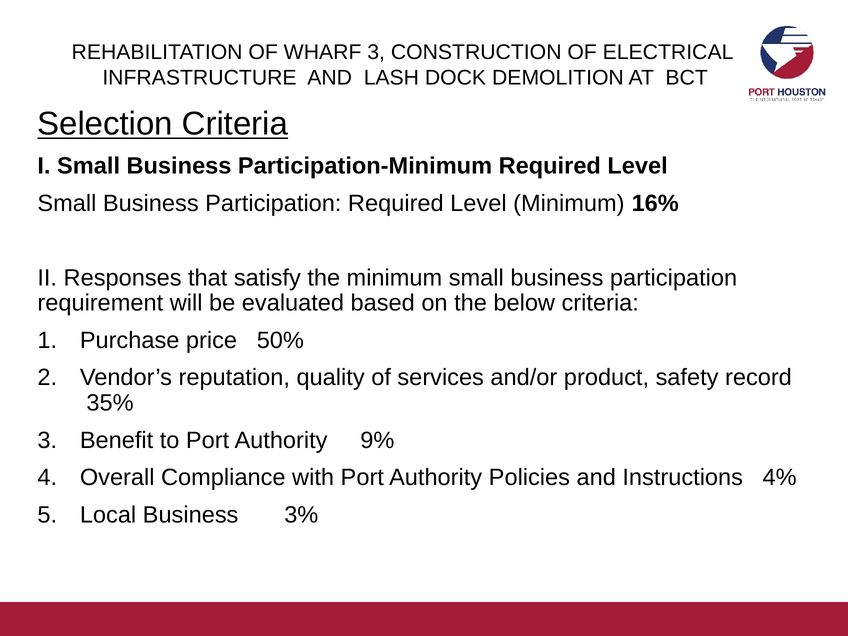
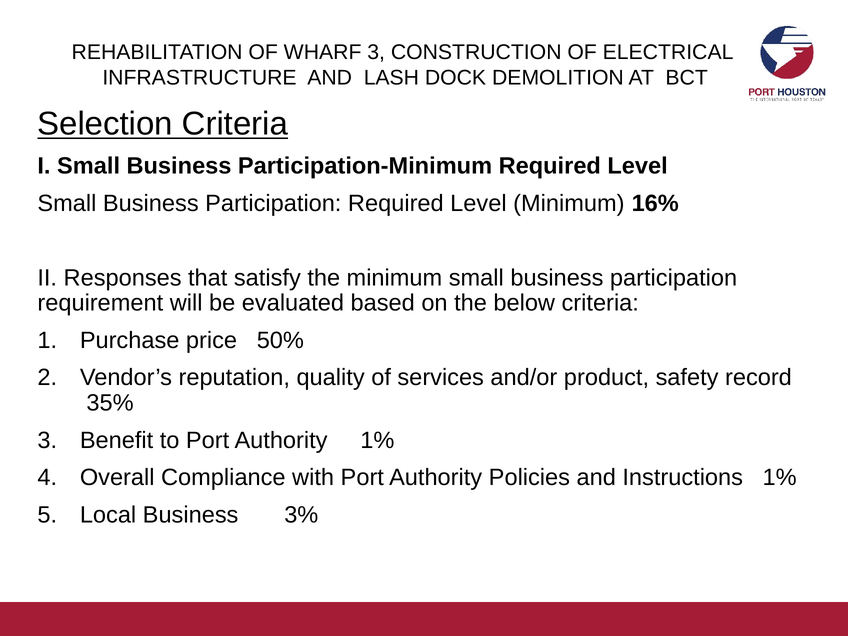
Authority 9%: 9% -> 1%
Instructions 4%: 4% -> 1%
